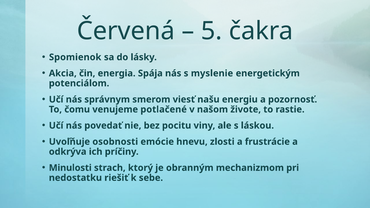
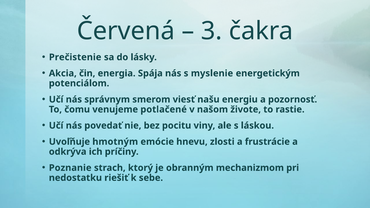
5: 5 -> 3
Spomienok: Spomienok -> Prečistenie
osobnosti: osobnosti -> hmotným
Minulosti: Minulosti -> Poznanie
